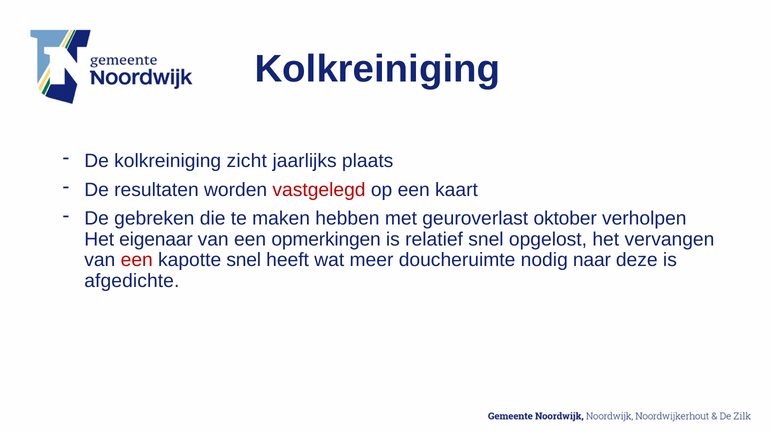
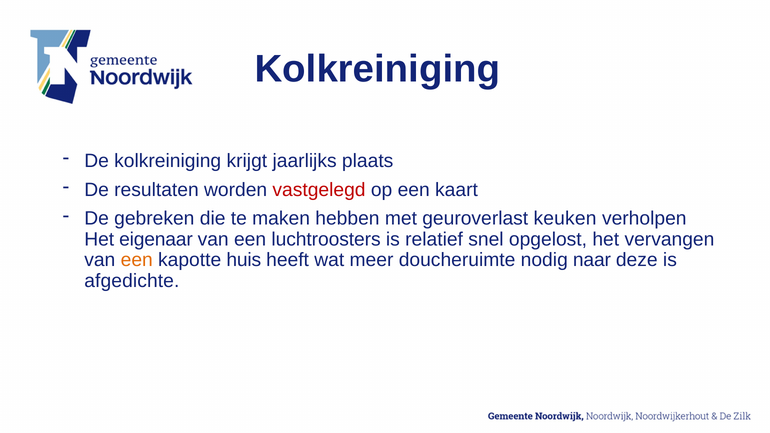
zicht: zicht -> krijgt
oktober: oktober -> keuken
opmerkingen: opmerkingen -> luchtroosters
een at (137, 260) colour: red -> orange
kapotte snel: snel -> huis
